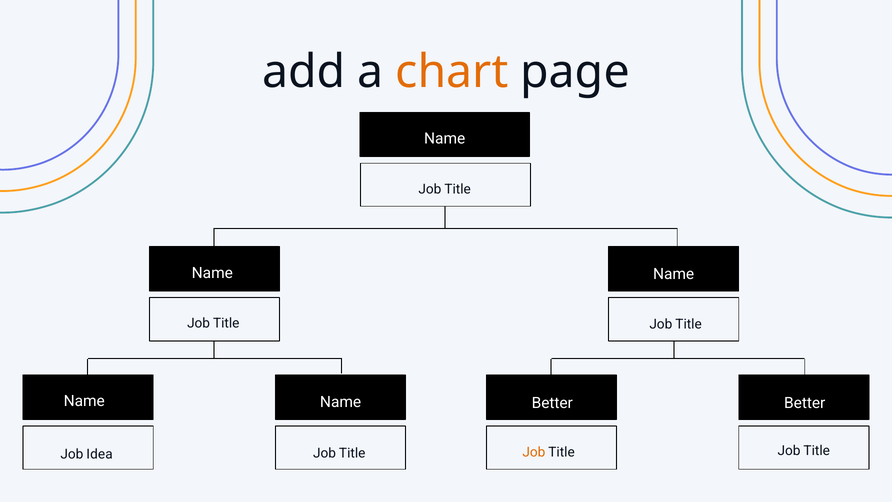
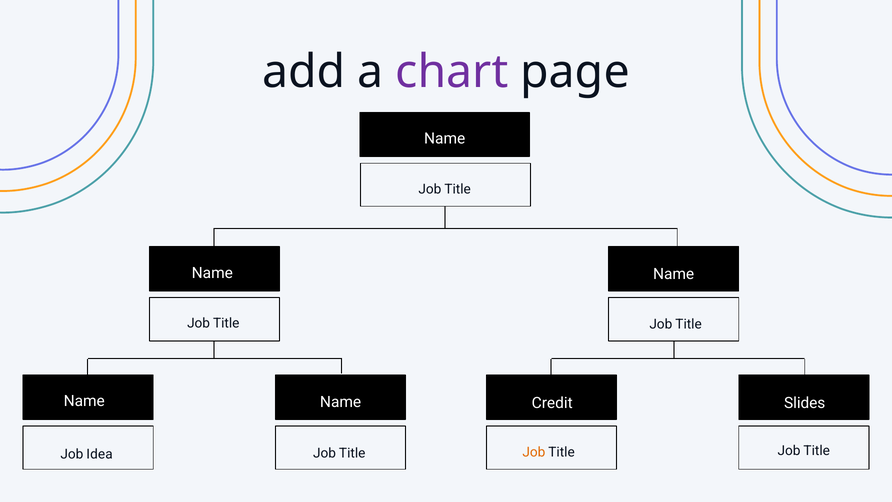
chart colour: orange -> purple
Better at (552, 403): Better -> Credit
Better at (805, 403): Better -> Slides
